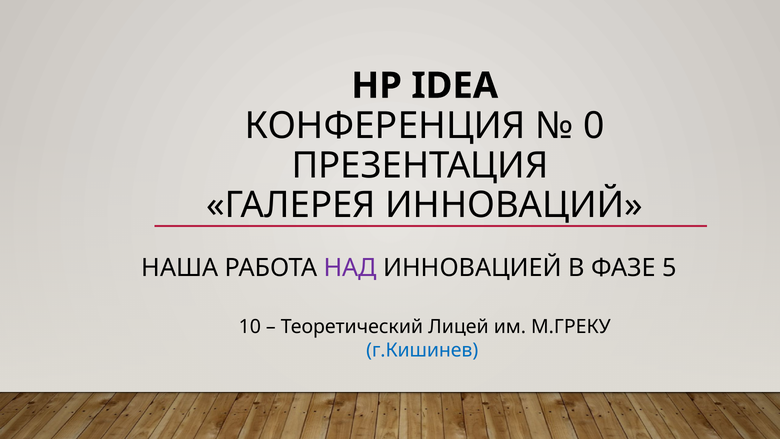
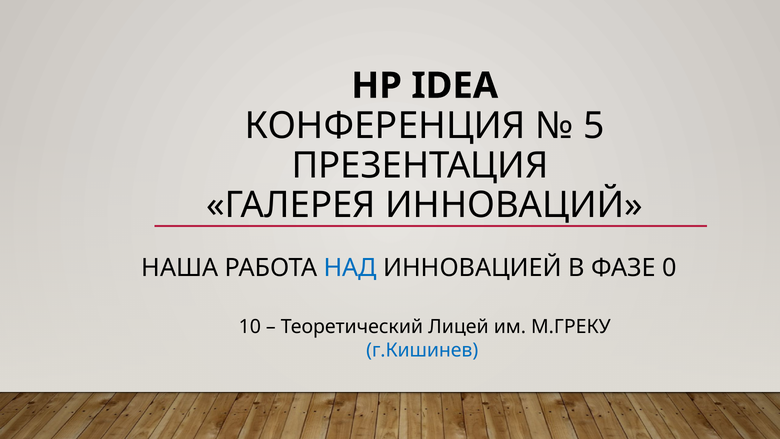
0: 0 -> 5
НАД colour: purple -> blue
5: 5 -> 0
